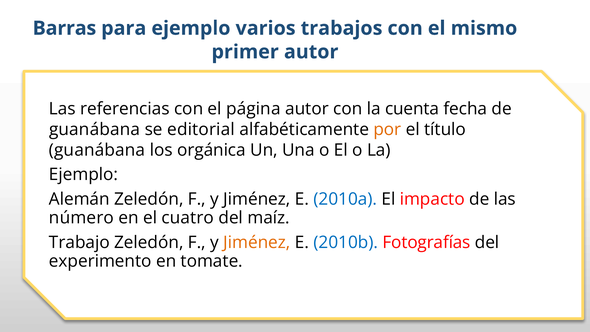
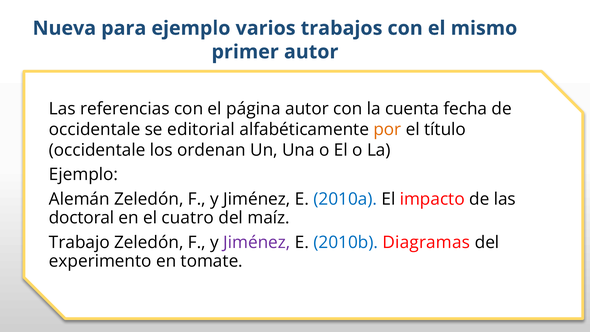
Barras: Barras -> Nueva
guanábana at (95, 130): guanábana -> occidentale
guanábana at (97, 150): guanábana -> occidentale
orgánica: orgánica -> ordenan
número: número -> doctoral
Jiménez at (257, 242) colour: orange -> purple
Fotografías: Fotografías -> Diagramas
